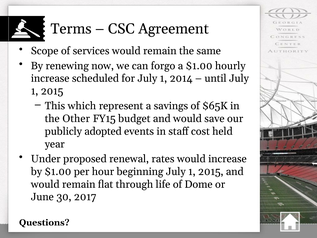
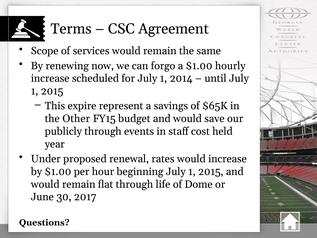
which: which -> expire
publicly adopted: adopted -> through
